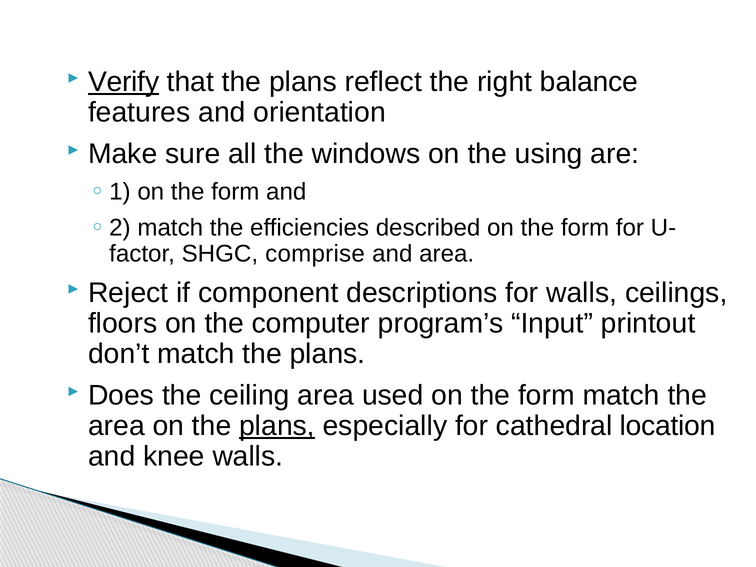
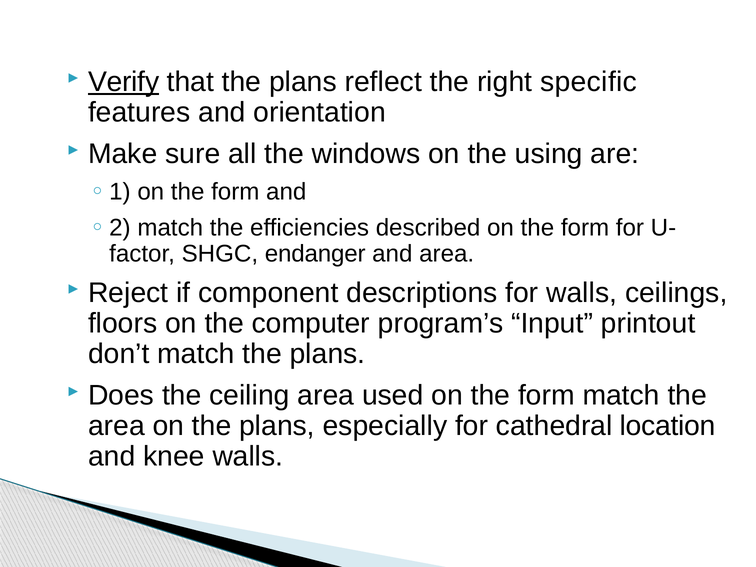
balance: balance -> specific
comprise: comprise -> endanger
plans at (277, 426) underline: present -> none
